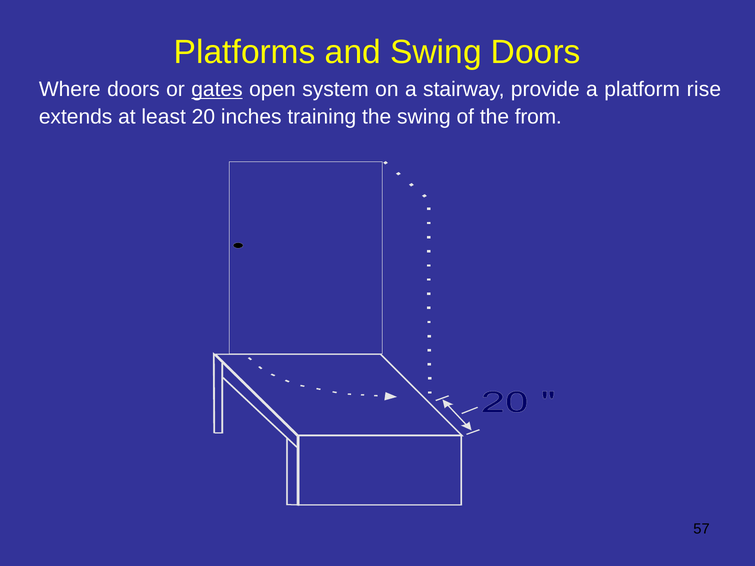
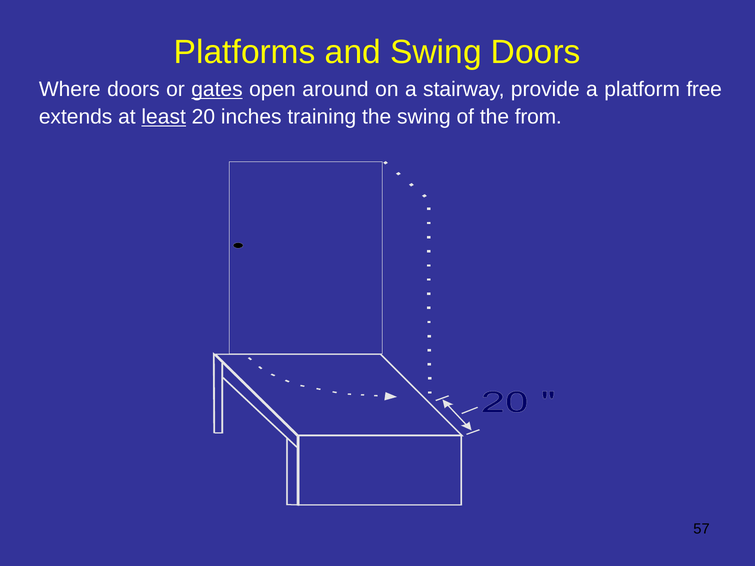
system: system -> around
rise: rise -> free
least underline: none -> present
